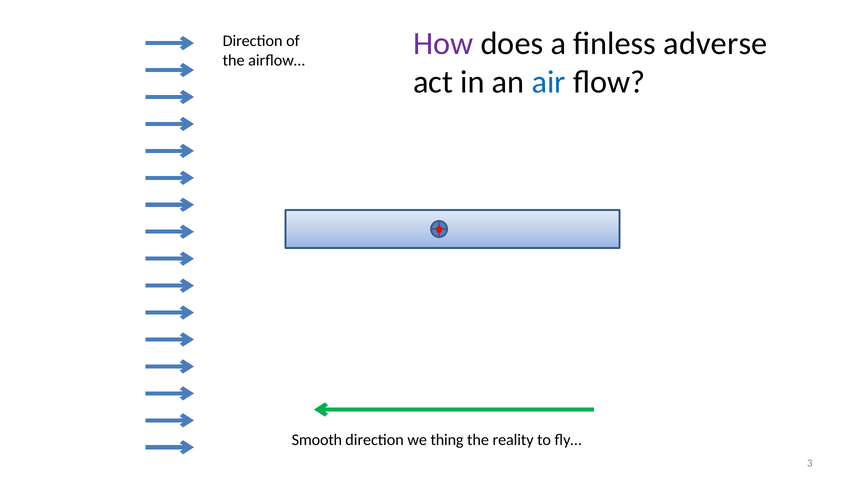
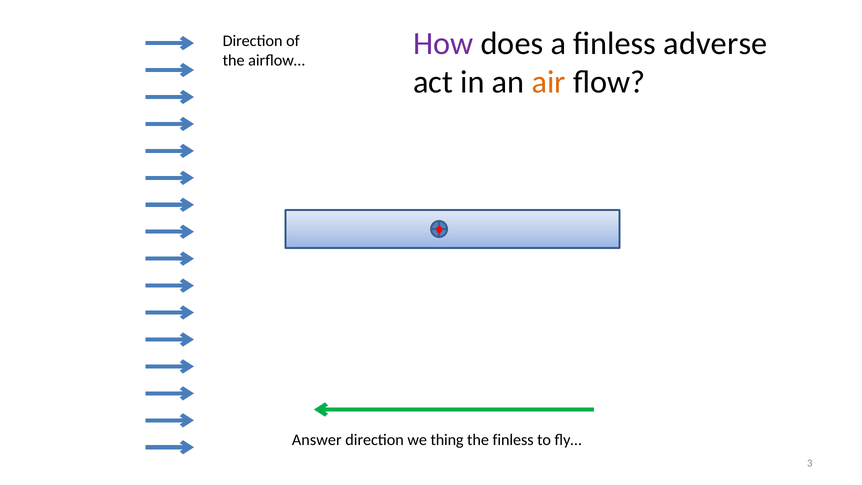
air colour: blue -> orange
Smooth: Smooth -> Answer
the reality: reality -> finless
